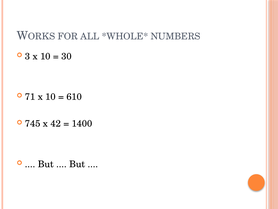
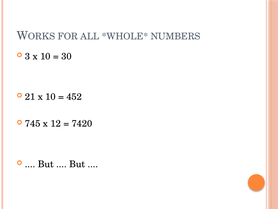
71: 71 -> 21
610: 610 -> 452
42: 42 -> 12
1400: 1400 -> 7420
